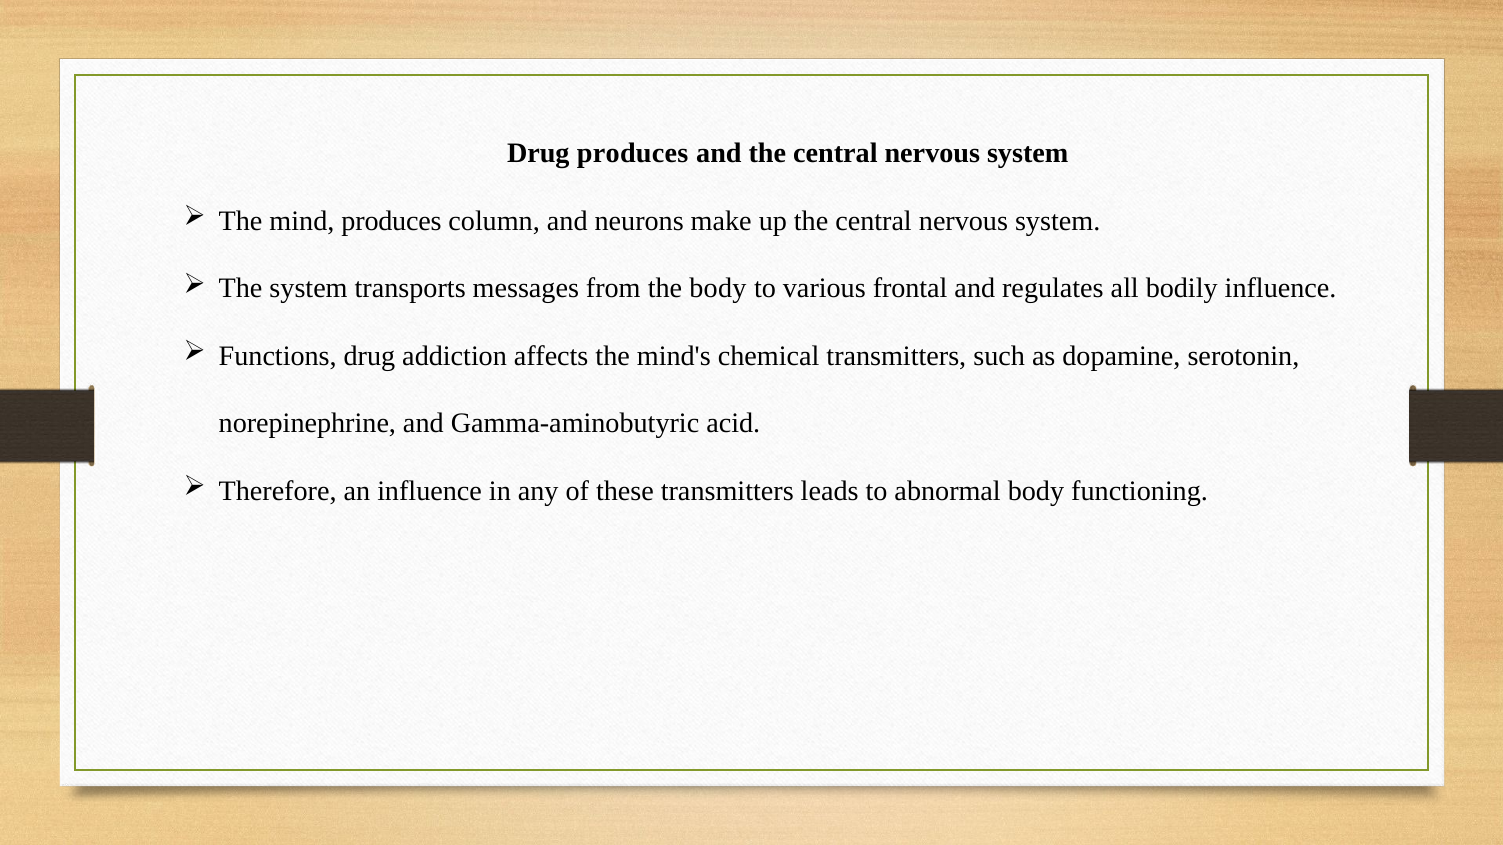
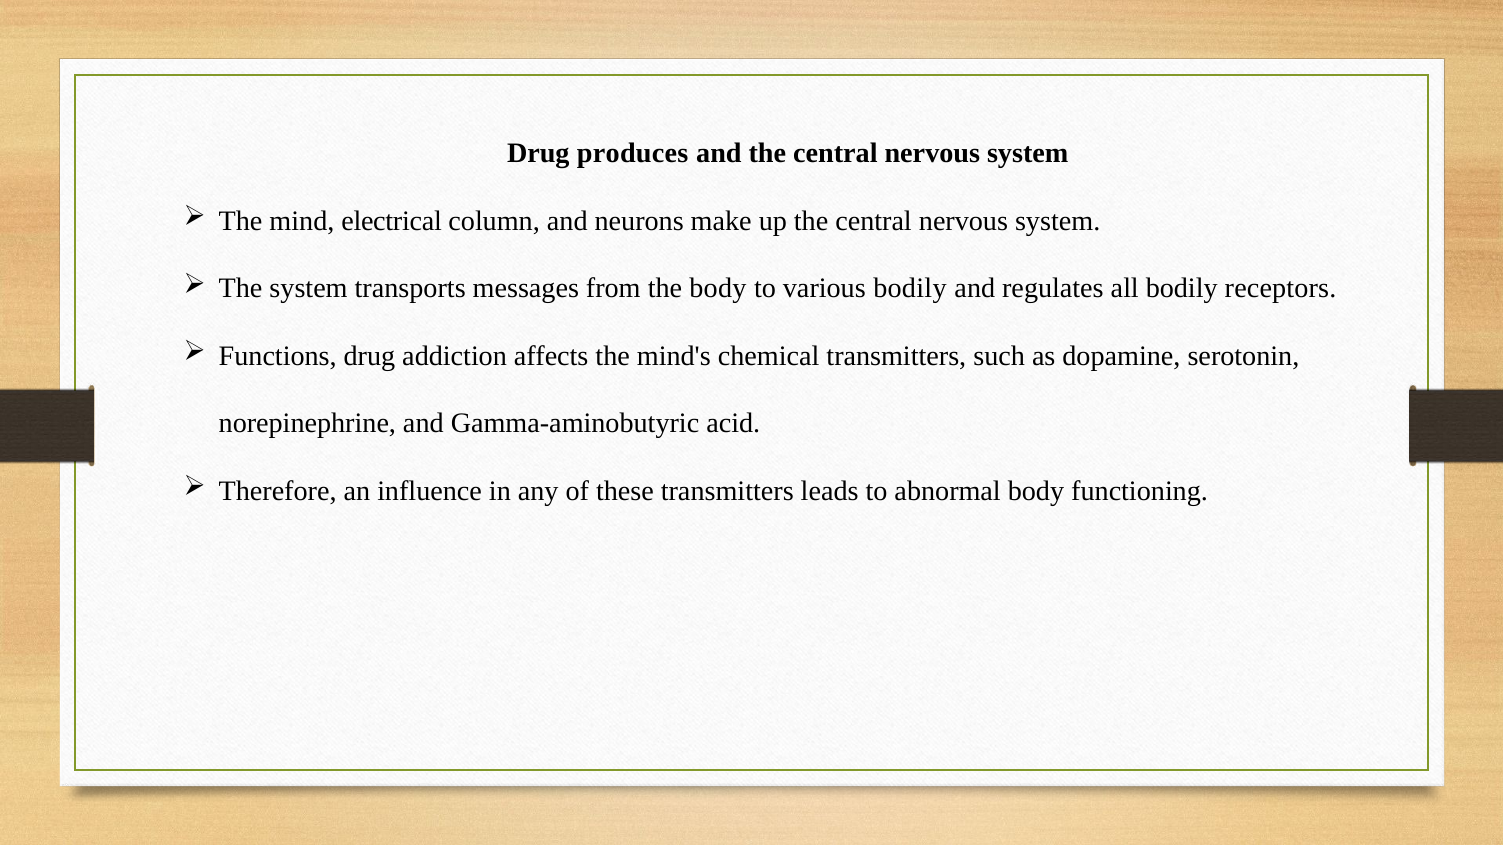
mind produces: produces -> electrical
various frontal: frontal -> bodily
bodily influence: influence -> receptors
